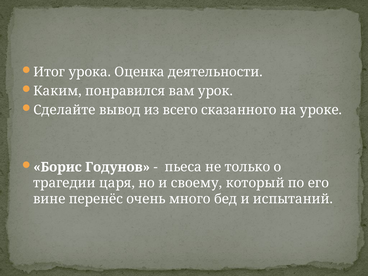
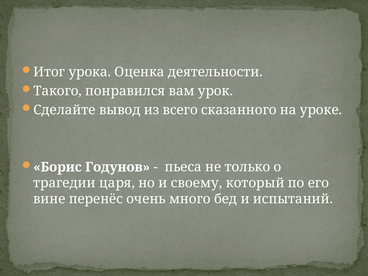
Каким: Каким -> Такого
